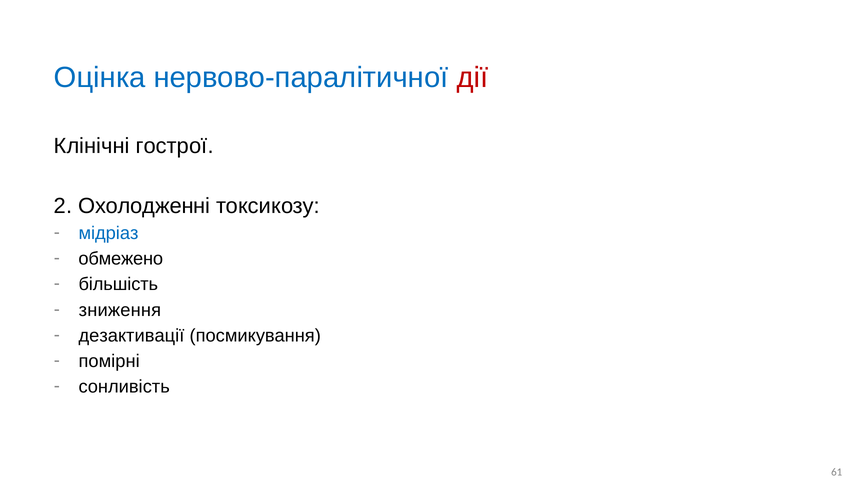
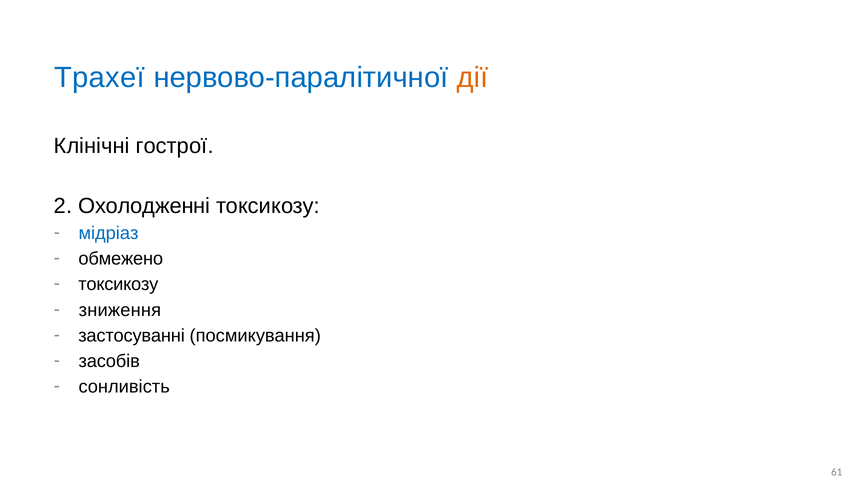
Оцінка: Оцінка -> Трахеї
дії colour: red -> orange
більшість at (118, 284): більшість -> токсикозу
дезактивації: дезактивації -> застосуванні
помірні: помірні -> засобів
